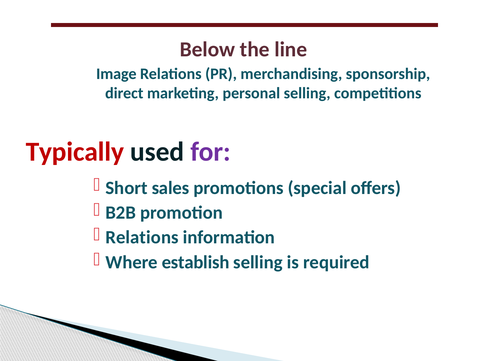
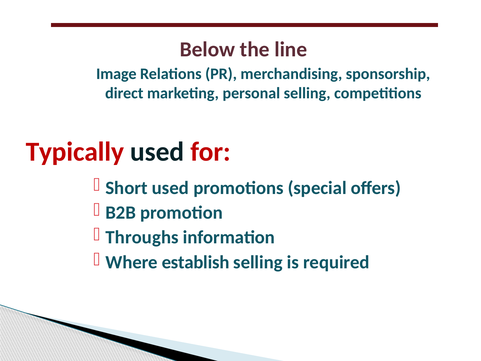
for colour: purple -> red
Short sales: sales -> used
Relations at (142, 237): Relations -> Throughs
